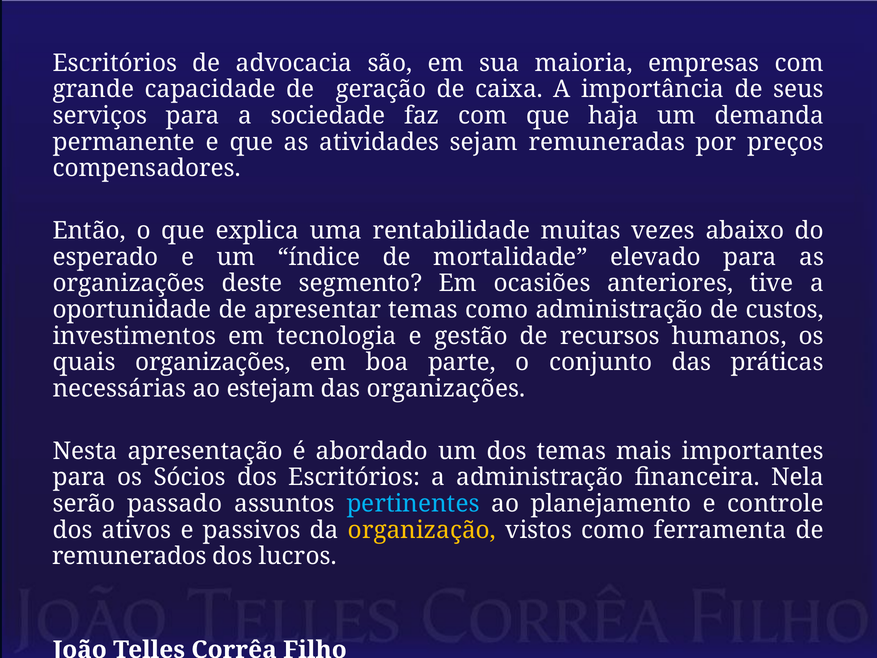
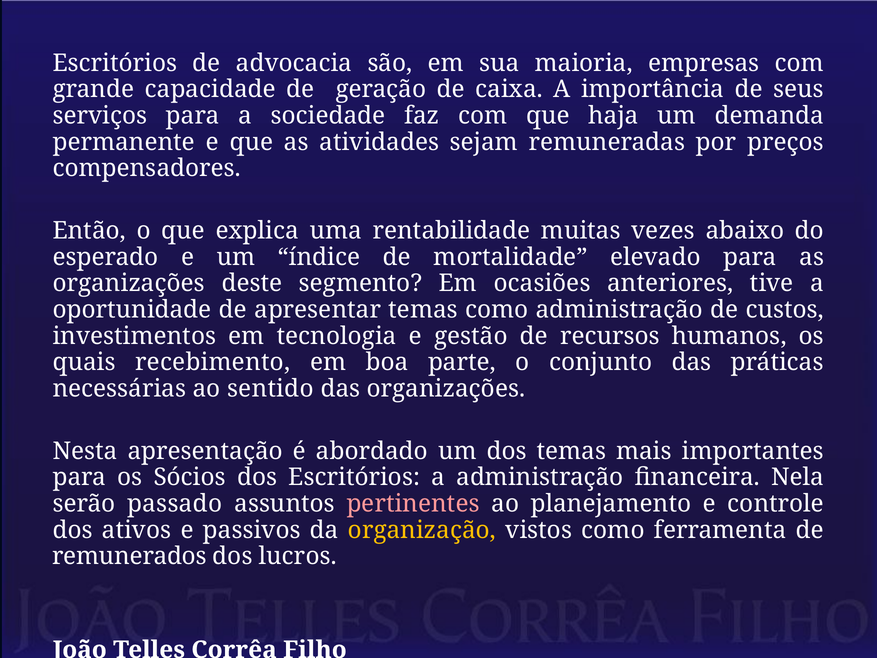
quais organizações: organizações -> recebimento
estejam: estejam -> sentido
pertinentes colour: light blue -> pink
